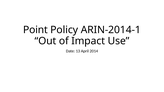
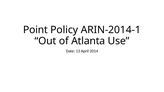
Impact: Impact -> Atlanta
